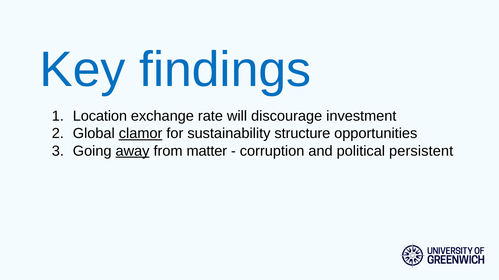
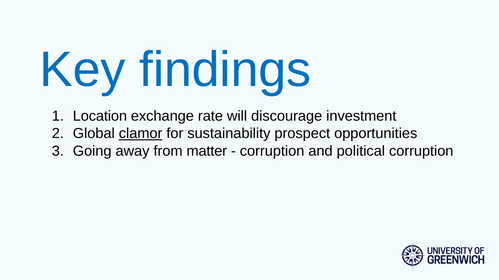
structure: structure -> prospect
away underline: present -> none
political persistent: persistent -> corruption
